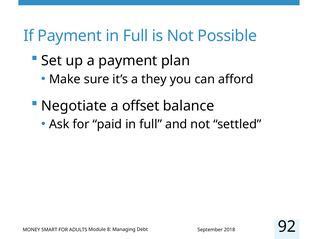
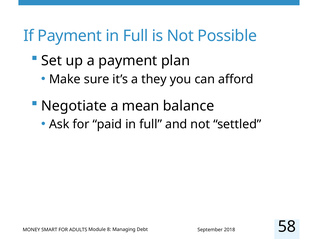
offset: offset -> mean
92: 92 -> 58
